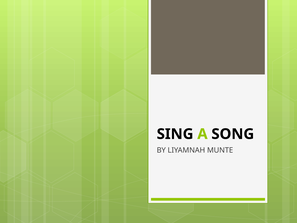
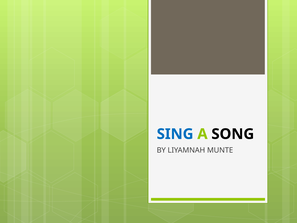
SING colour: black -> blue
